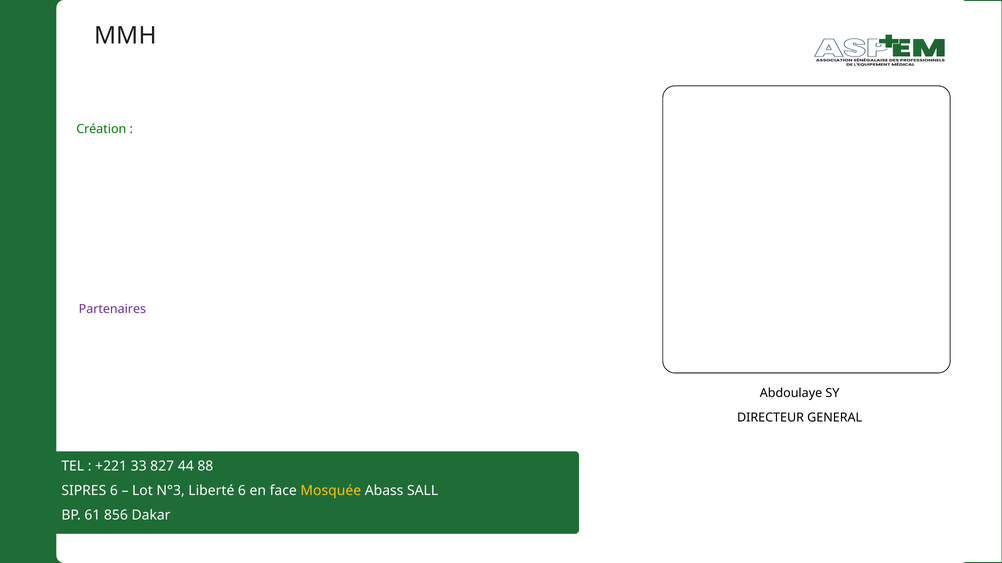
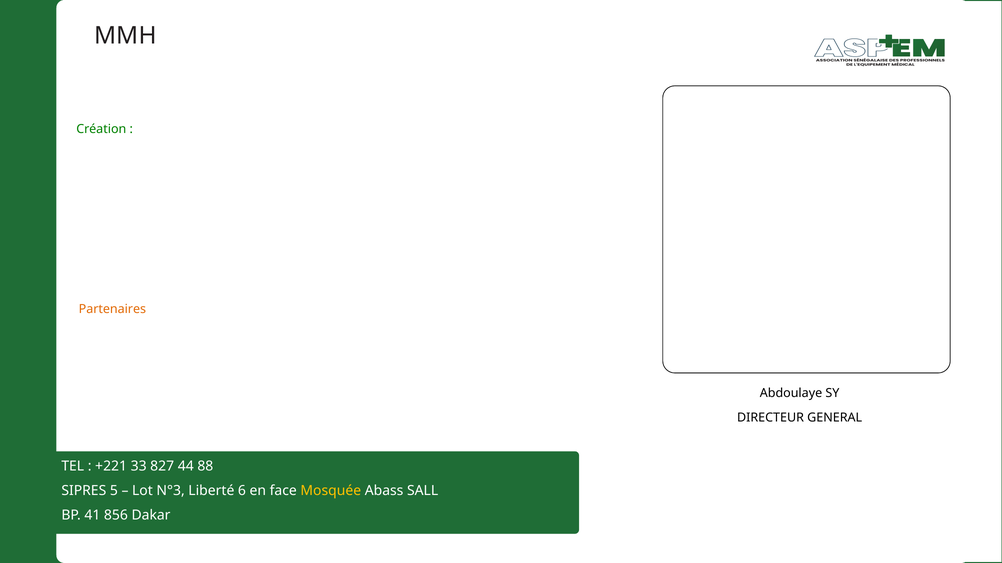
Partenaires colour: purple -> orange
SIPRES 6: 6 -> 5
61: 61 -> 41
